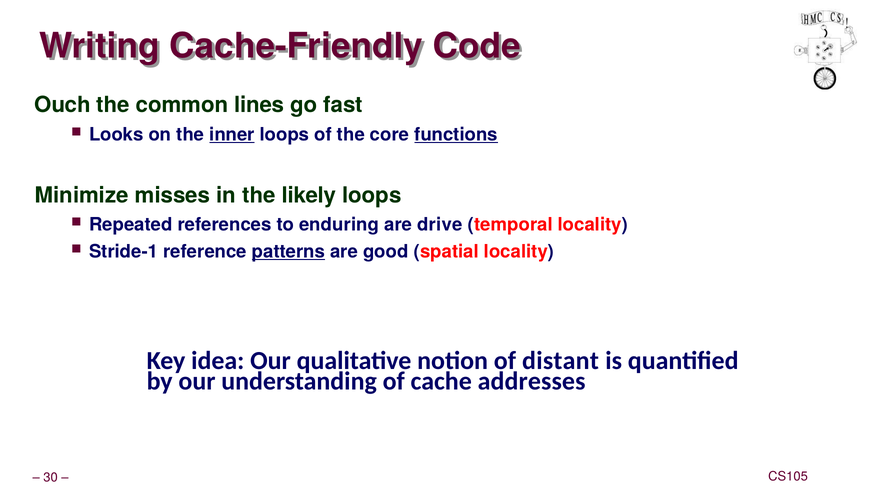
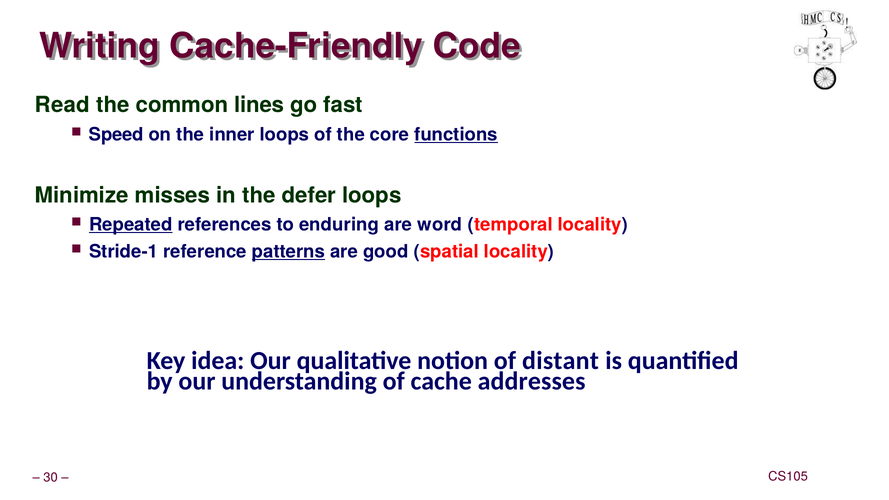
Ouch: Ouch -> Read
Looks: Looks -> Speed
inner underline: present -> none
likely: likely -> defer
Repeated underline: none -> present
drive: drive -> word
